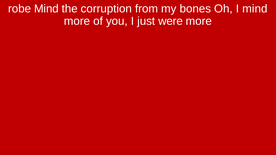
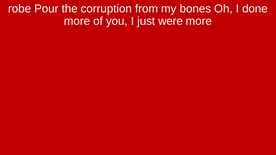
robe Mind: Mind -> Pour
I mind: mind -> done
